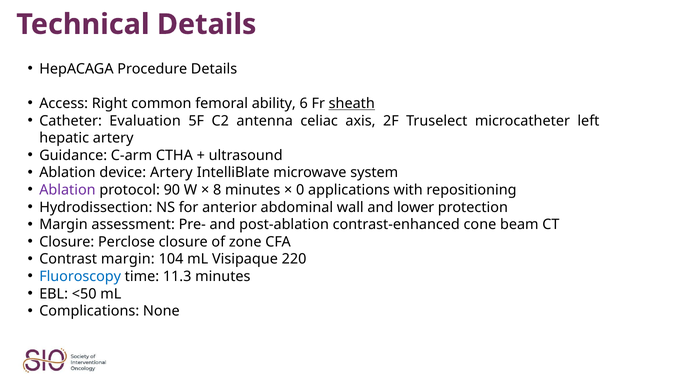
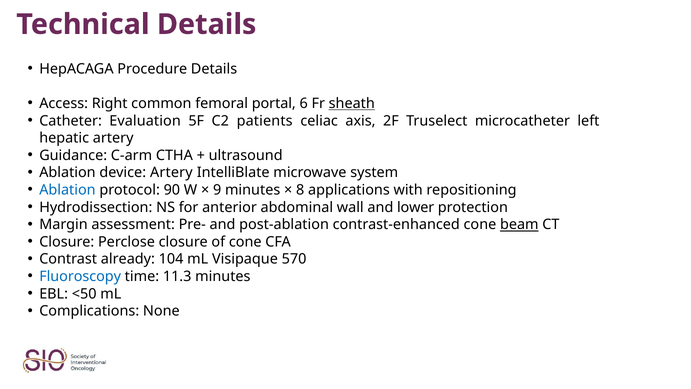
ability: ability -> portal
antenna: antenna -> patients
Ablation at (67, 190) colour: purple -> blue
8: 8 -> 9
0: 0 -> 8
beam at (519, 224) underline: none -> present
of zone: zone -> cone
Contrast margin: margin -> already
220: 220 -> 570
